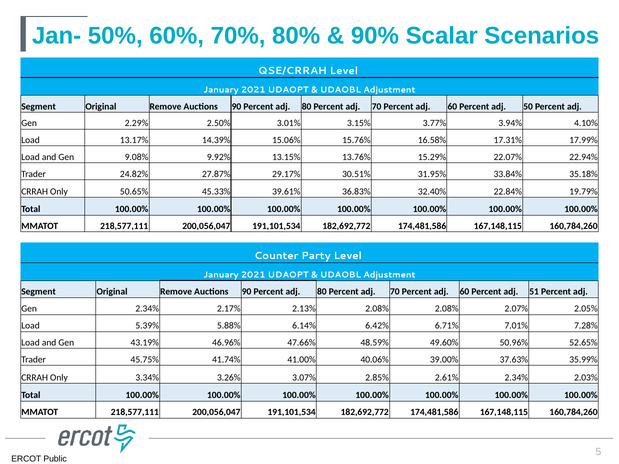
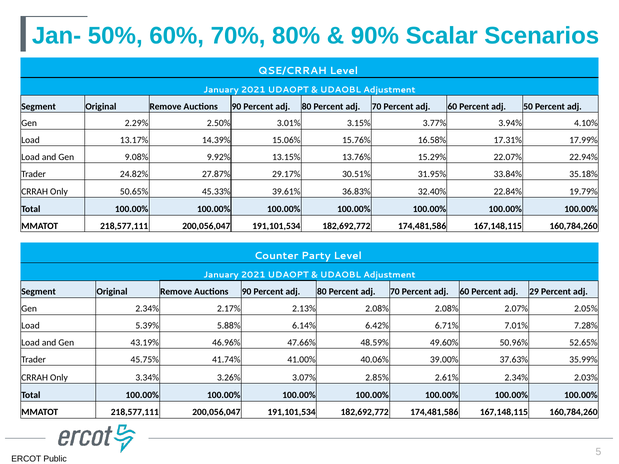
51: 51 -> 29
